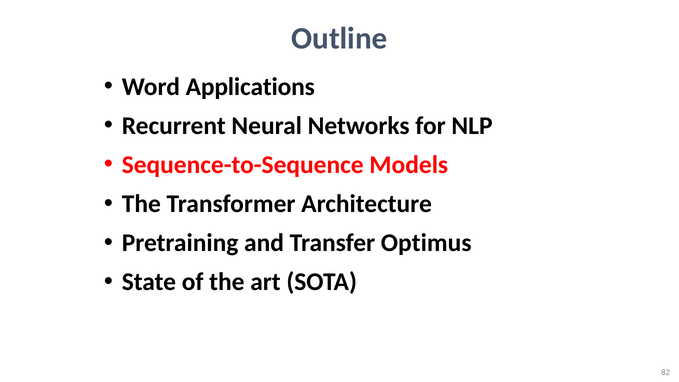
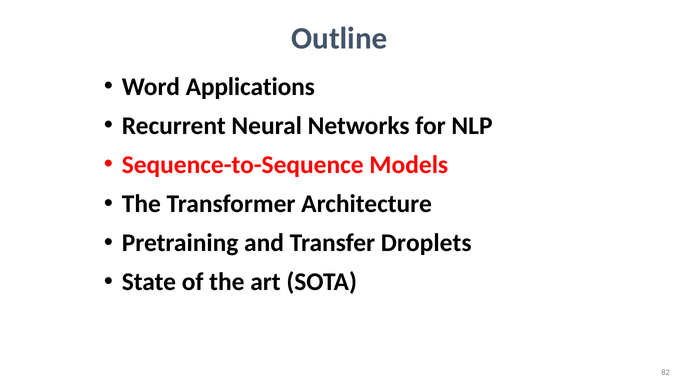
Optimus: Optimus -> Droplets
